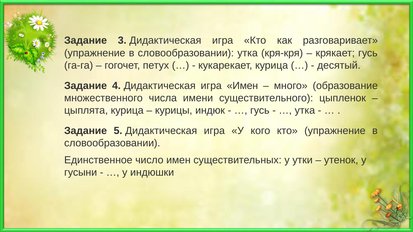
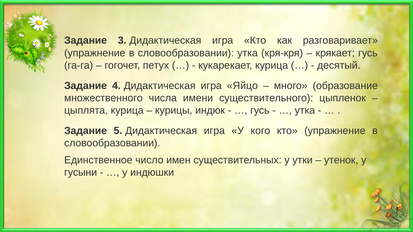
игра Имен: Имен -> Яйцо
